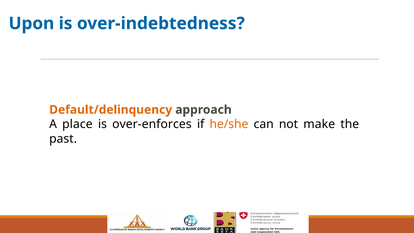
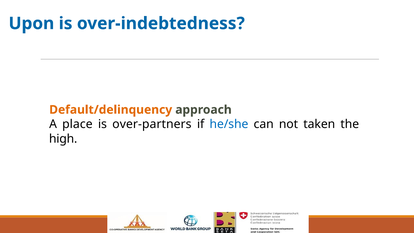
over-enforces: over-enforces -> over-partners
he/she colour: orange -> blue
make: make -> taken
past: past -> high
